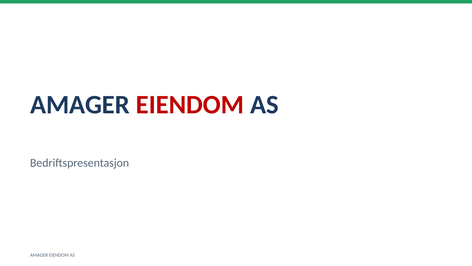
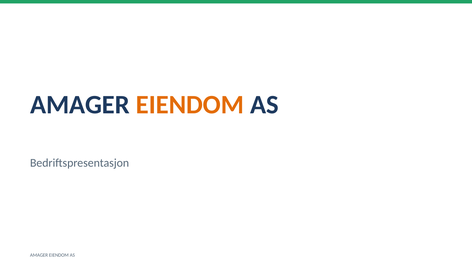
EIENDOM at (190, 105) colour: red -> orange
